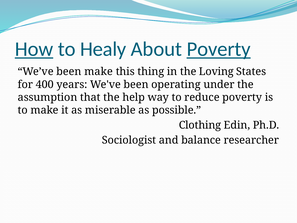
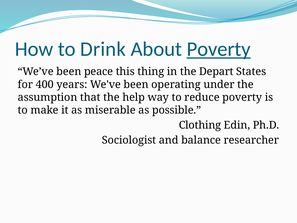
How underline: present -> none
Healy: Healy -> Drink
been make: make -> peace
Loving: Loving -> Depart
